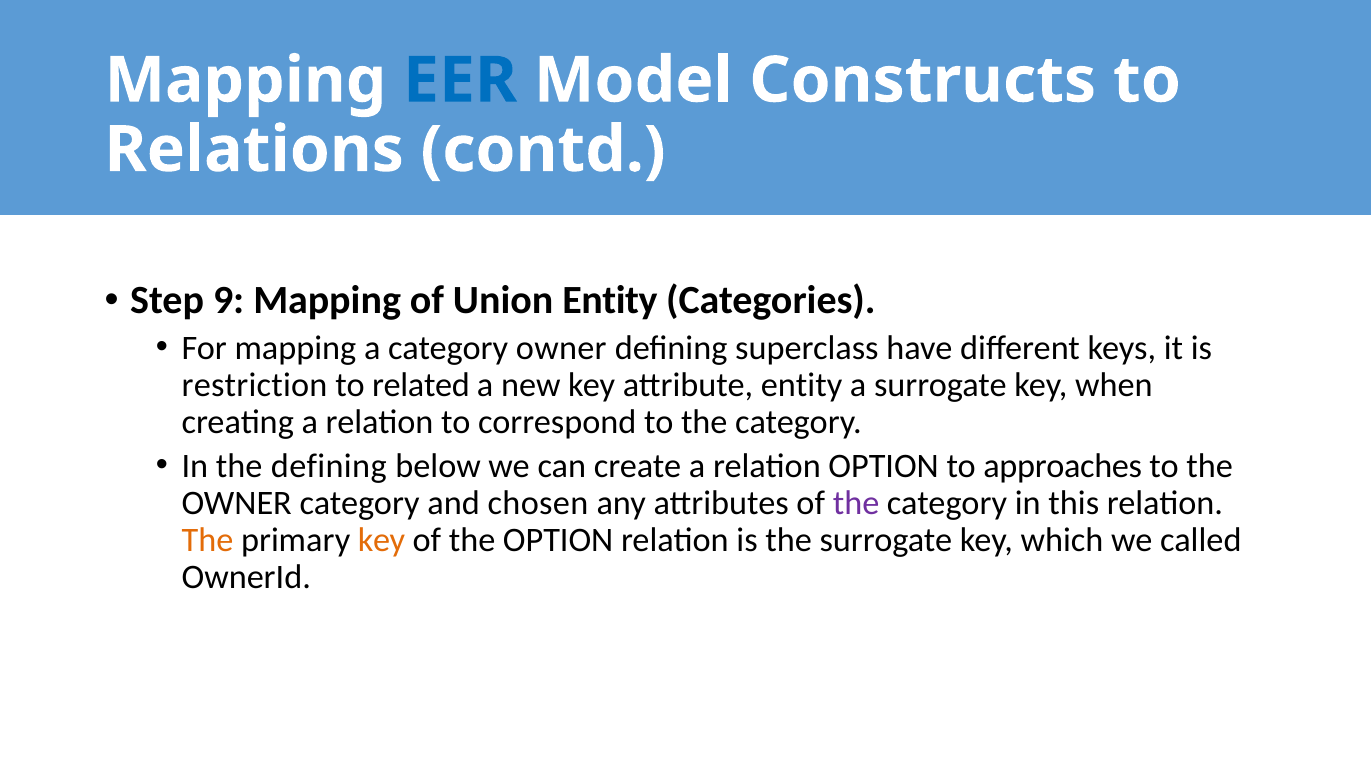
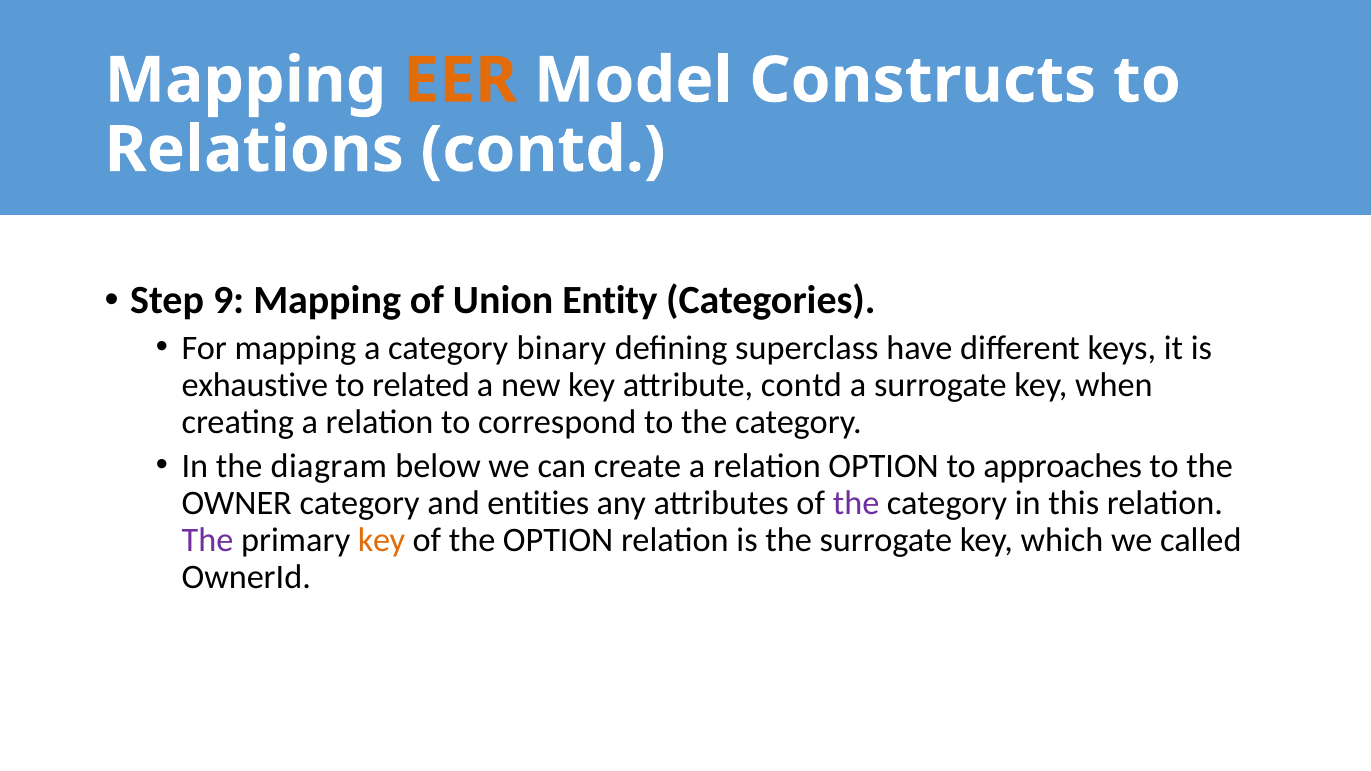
EER colour: blue -> orange
category owner: owner -> binary
restriction: restriction -> exhaustive
attribute entity: entity -> contd
the defining: defining -> diagram
chosen: chosen -> entities
The at (207, 540) colour: orange -> purple
